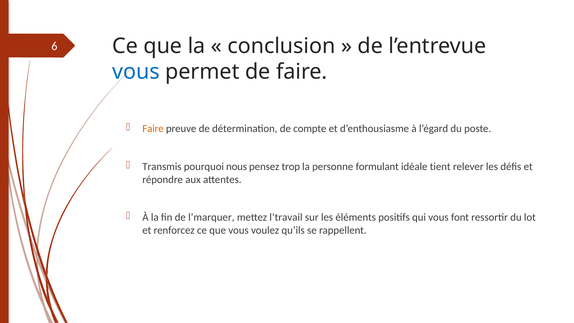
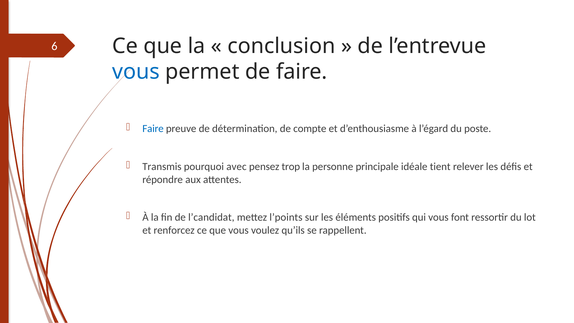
Faire at (153, 129) colour: orange -> blue
nous: nous -> avec
formulant: formulant -> principale
l’marquer: l’marquer -> l’candidat
l’travail: l’travail -> l’points
